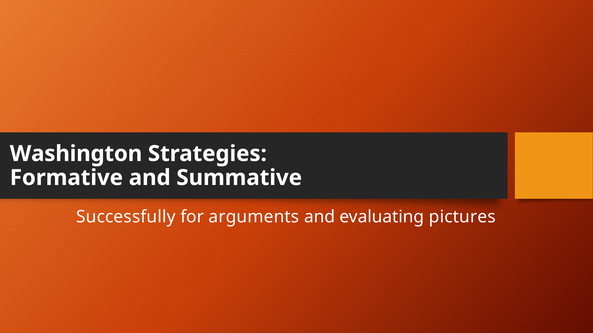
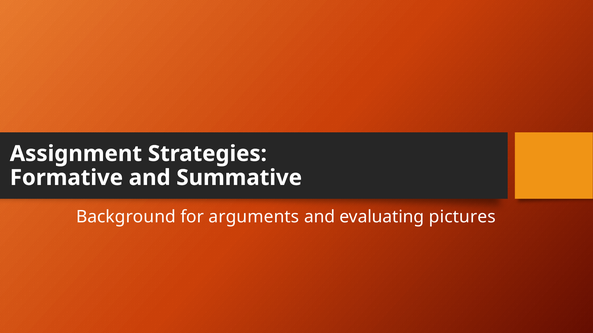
Washington: Washington -> Assignment
Successfully: Successfully -> Background
